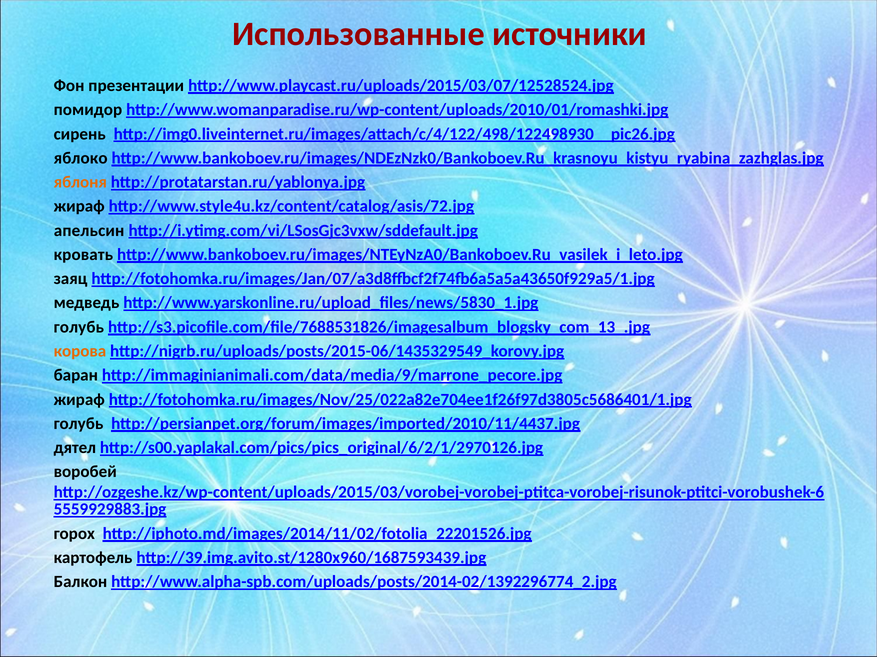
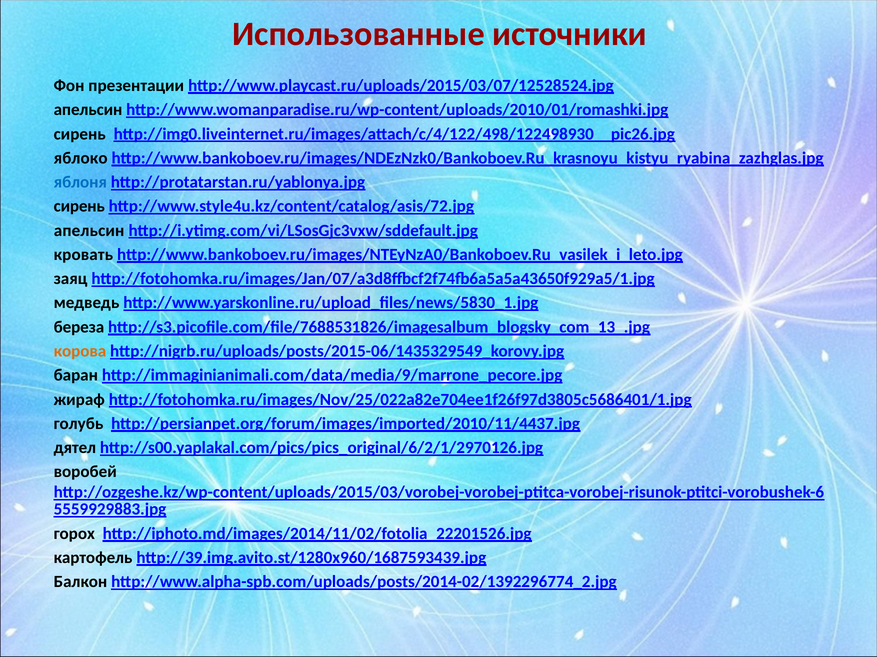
помидор at (88, 110): помидор -> апельсин
яблоня colour: orange -> blue
жираф at (79, 207): жираф -> сирень
голубь at (79, 327): голубь -> береза
